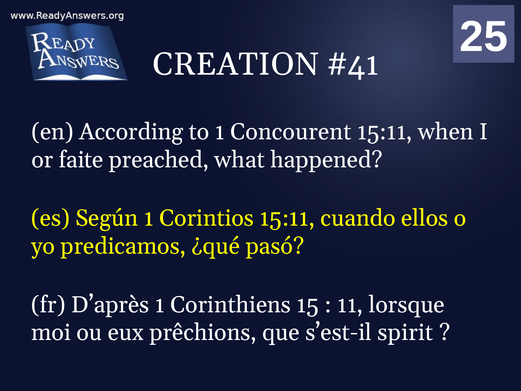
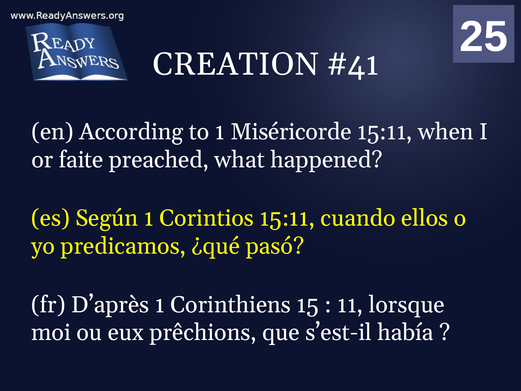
Concourent: Concourent -> Miséricorde
spirit: spirit -> había
